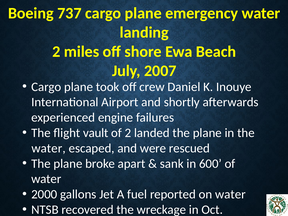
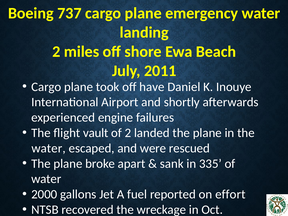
2007: 2007 -> 2011
crew: crew -> have
600: 600 -> 335
on water: water -> effort
